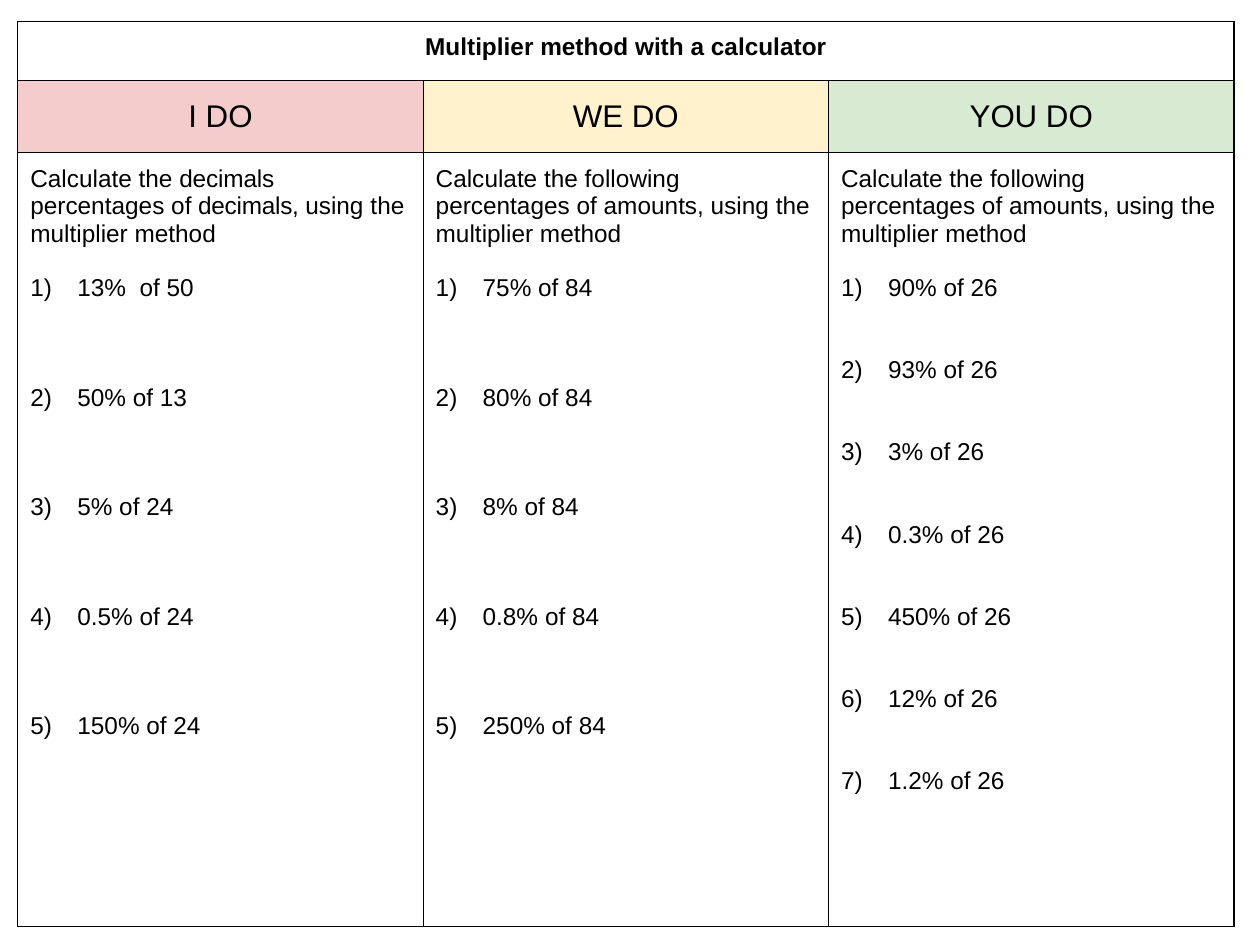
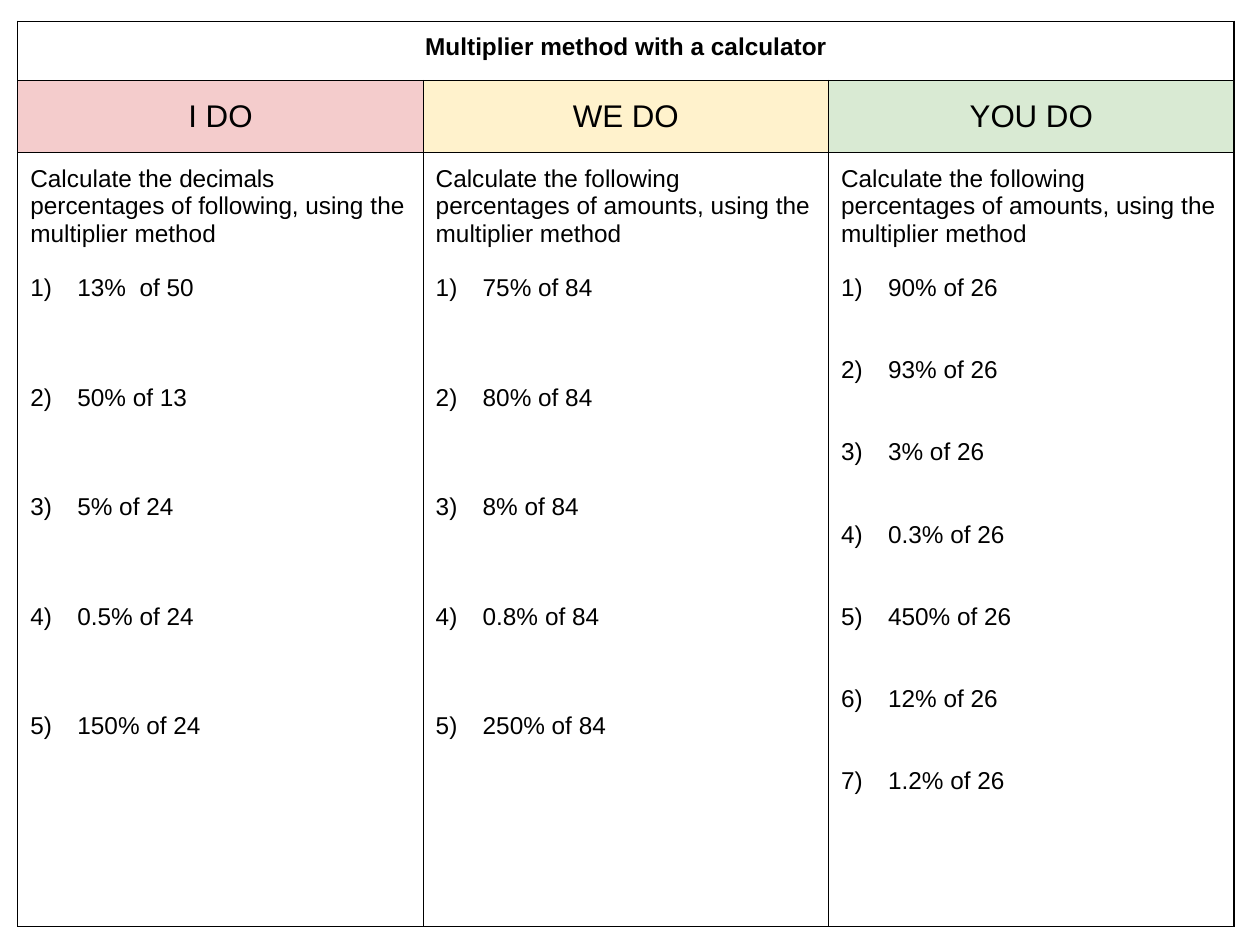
of decimals: decimals -> following
